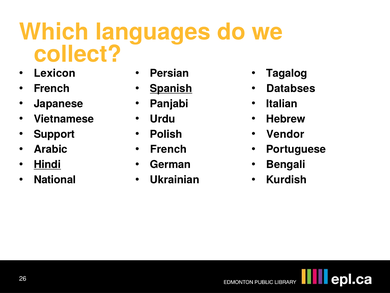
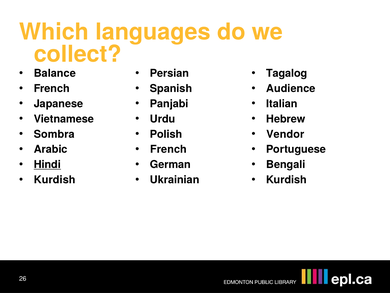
Lexicon: Lexicon -> Balance
Spanish underline: present -> none
Databses: Databses -> Audience
Support: Support -> Sombra
National at (55, 180): National -> Kurdish
